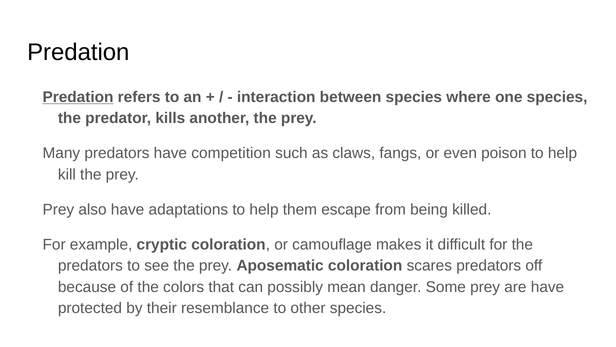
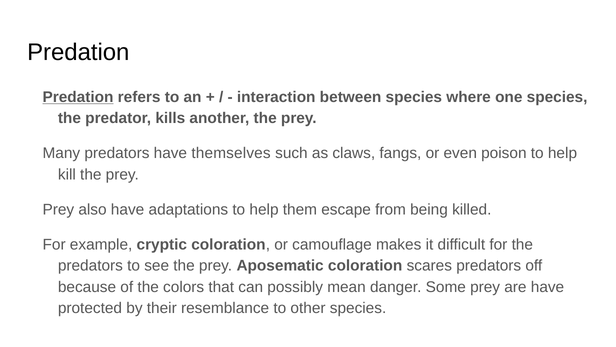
competition: competition -> themselves
